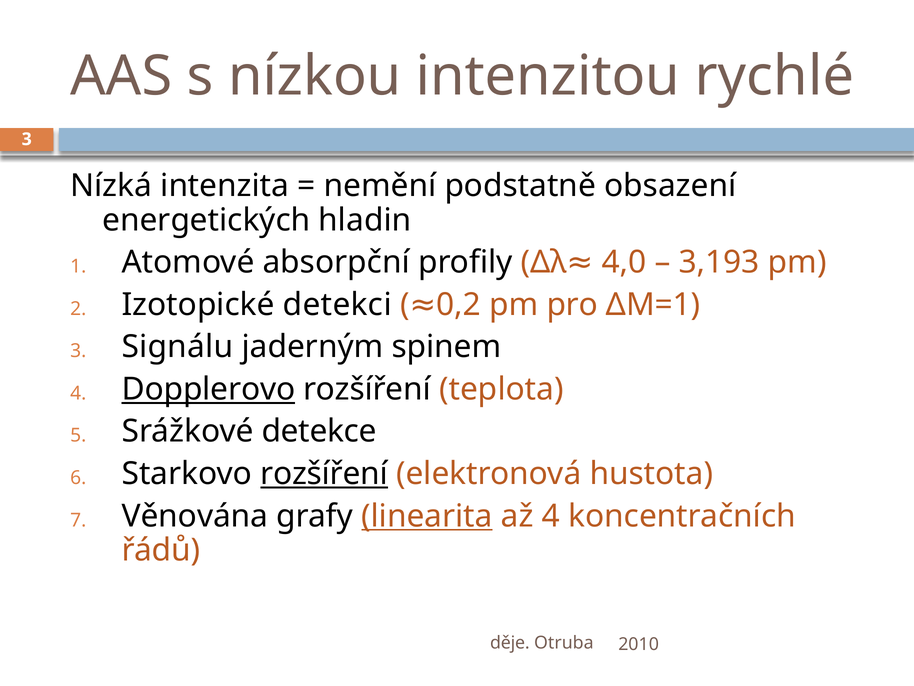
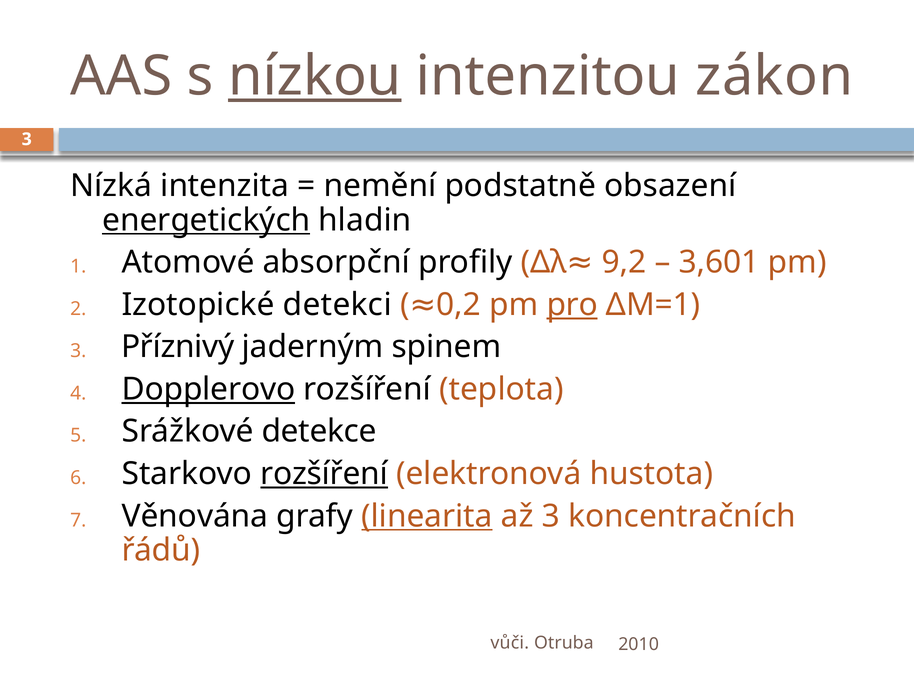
nízkou underline: none -> present
rychlé: rychlé -> zákon
energetických underline: none -> present
4,0: 4,0 -> 9,2
3,193: 3,193 -> 3,601
pro underline: none -> present
Signálu: Signálu -> Příznivý
až 4: 4 -> 3
děje: děje -> vůči
